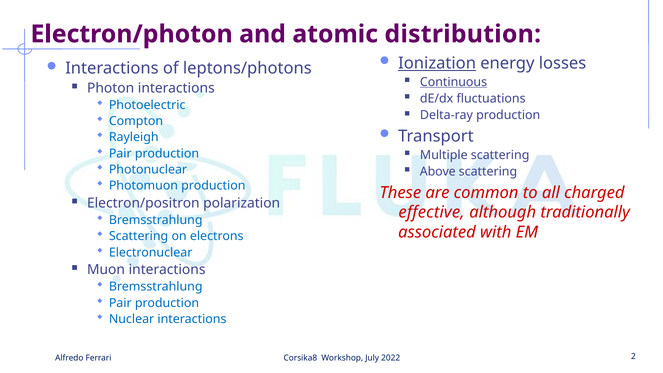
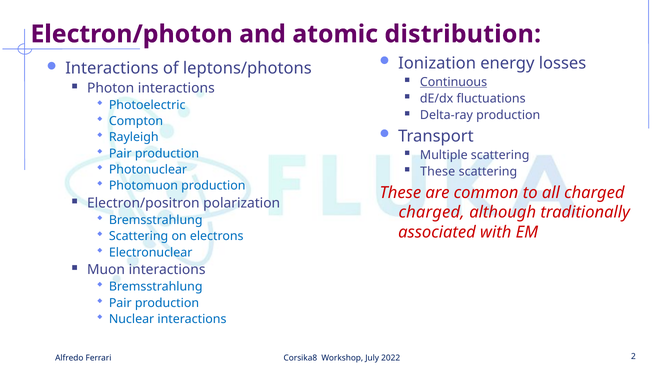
Ionization underline: present -> none
Above at (438, 172): Above -> These
effective at (432, 212): effective -> charged
